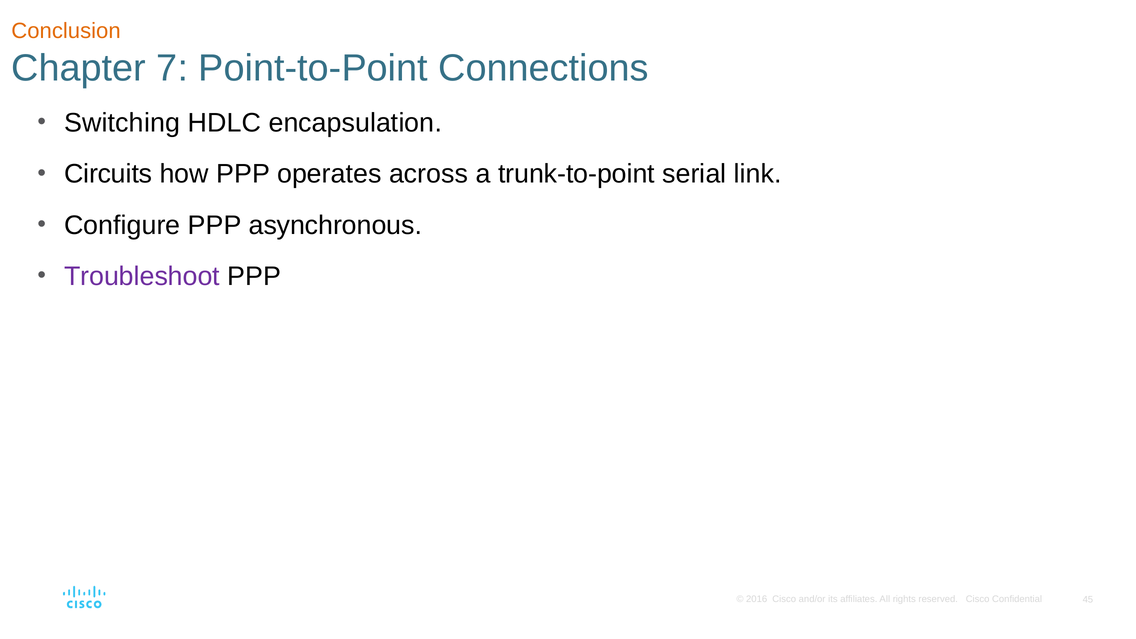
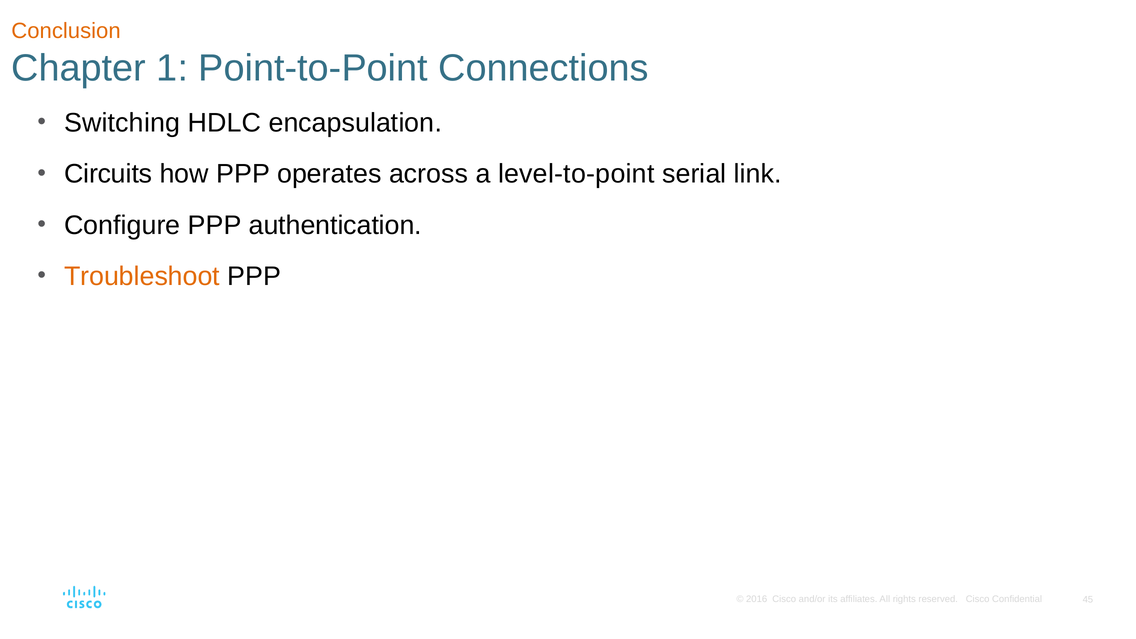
7: 7 -> 1
trunk-to-point: trunk-to-point -> level-to-point
asynchronous: asynchronous -> authentication
Troubleshoot colour: purple -> orange
